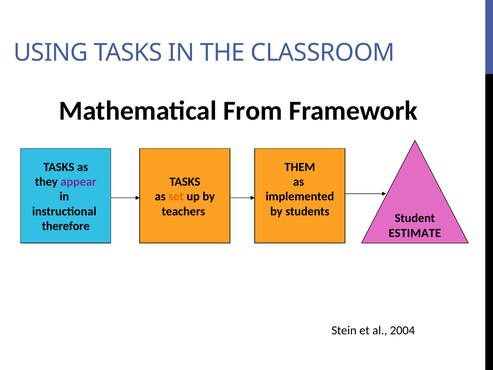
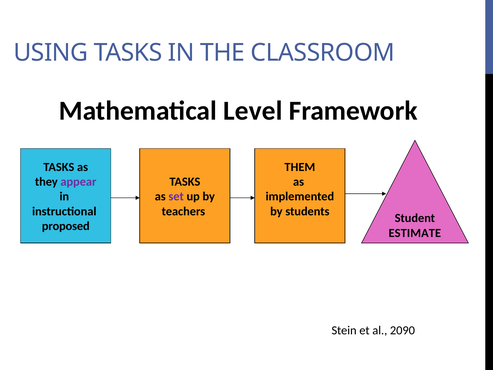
From: From -> Level
set colour: orange -> purple
therefore: therefore -> proposed
2004: 2004 -> 2090
